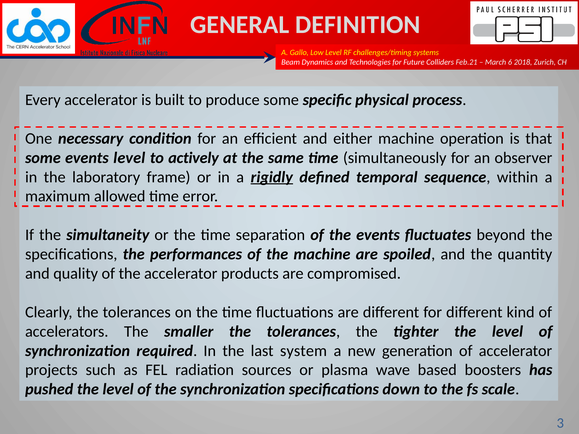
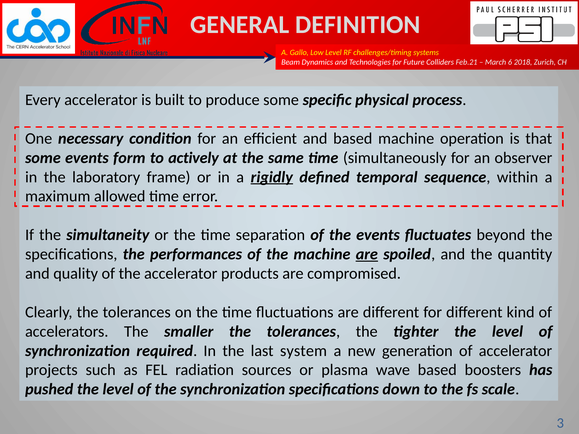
and either: either -> based
events level: level -> form
are at (367, 254) underline: none -> present
